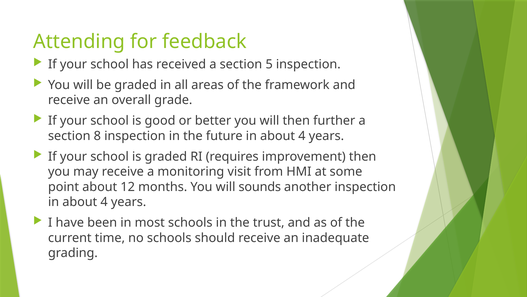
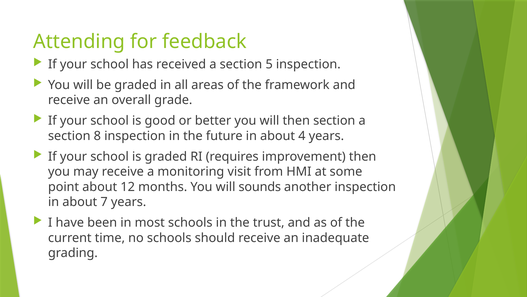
then further: further -> section
4 at (104, 202): 4 -> 7
